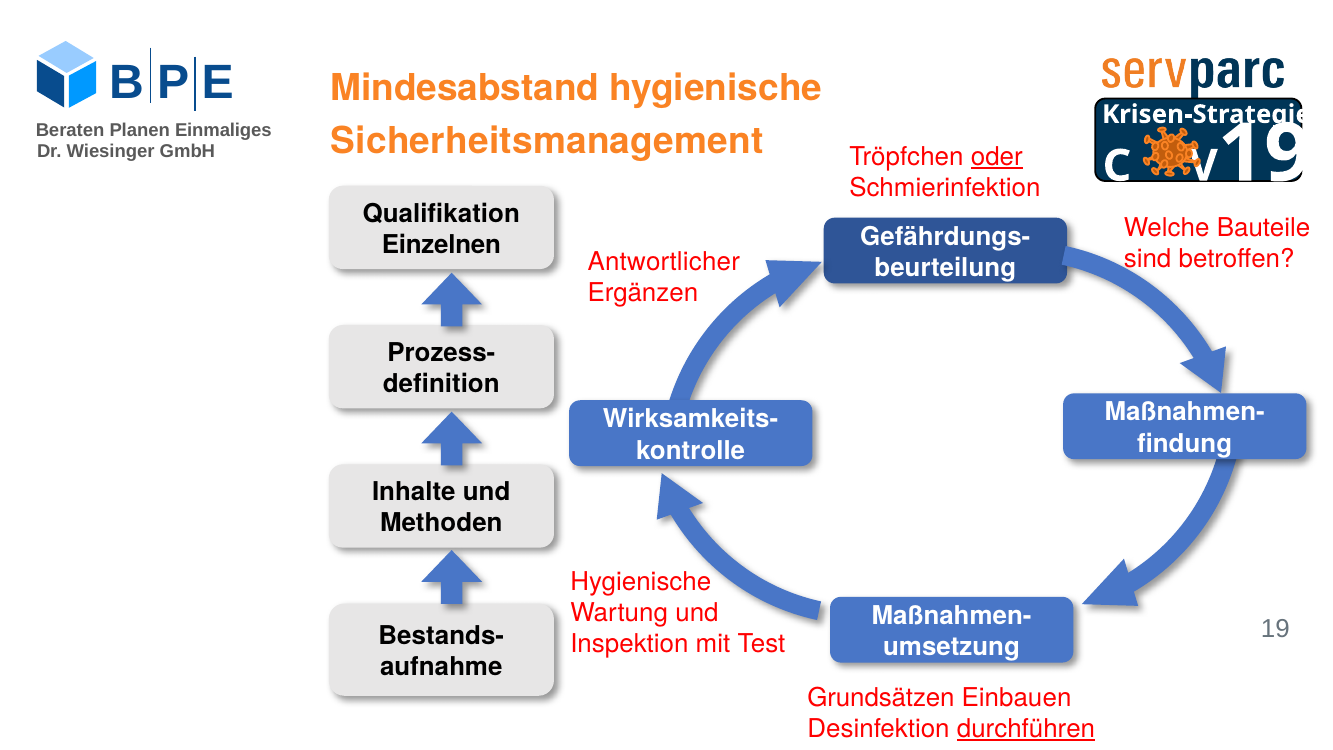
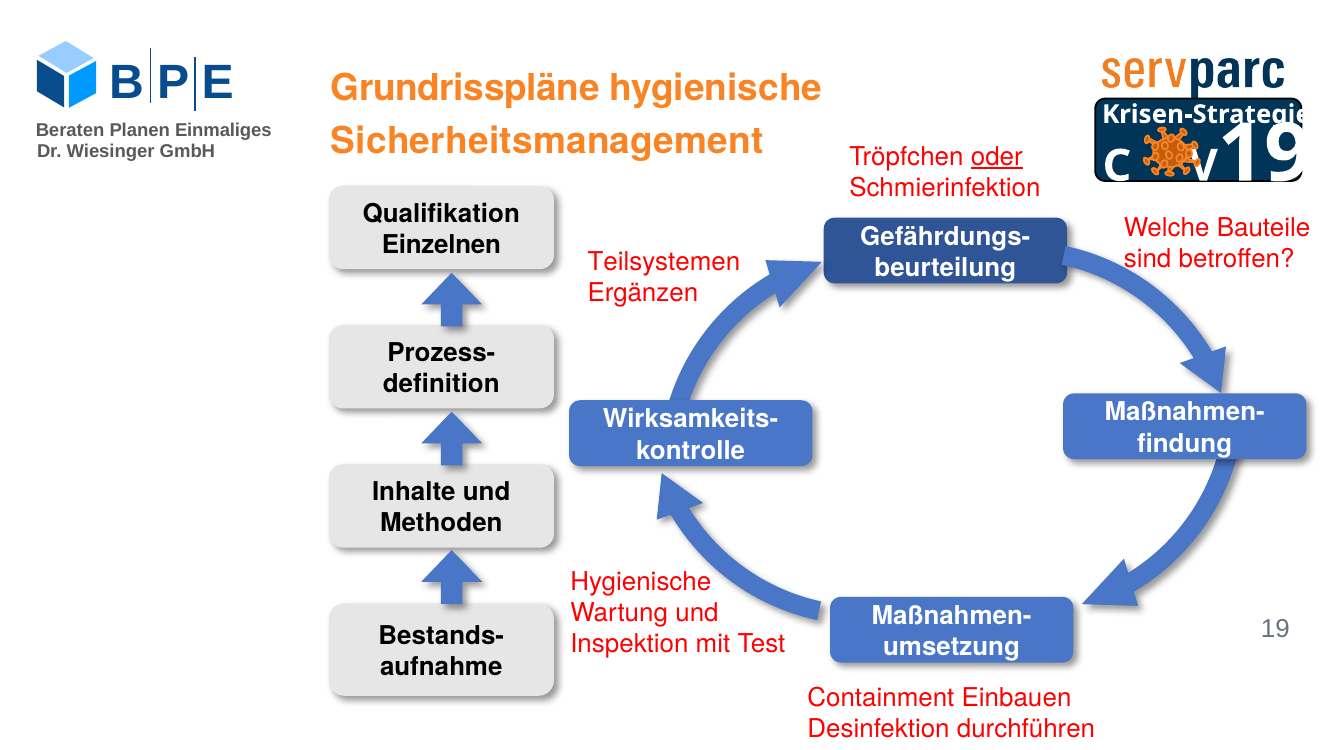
Mindesabstand: Mindesabstand -> Grundrisspläne
Antwortlicher: Antwortlicher -> Teilsystemen
Grundsätzen: Grundsätzen -> Containment
durchführen underline: present -> none
